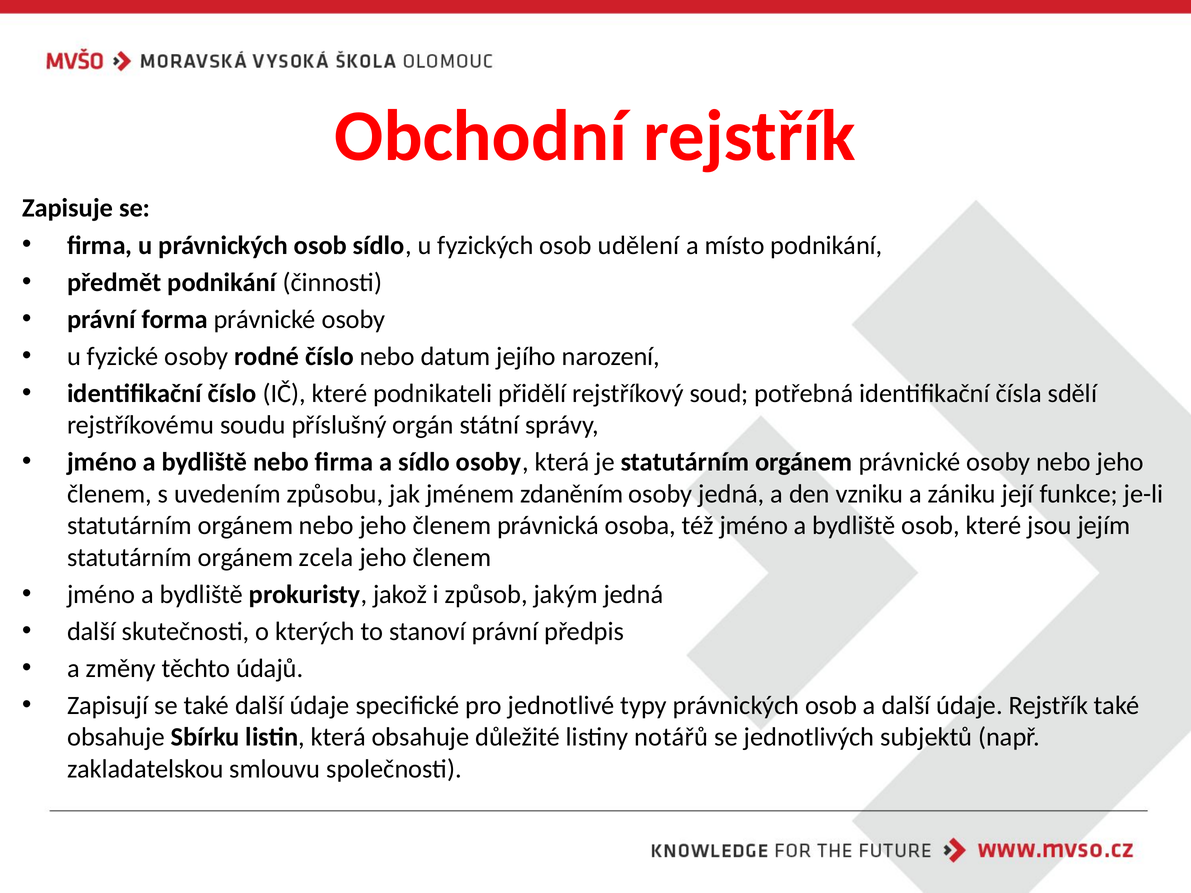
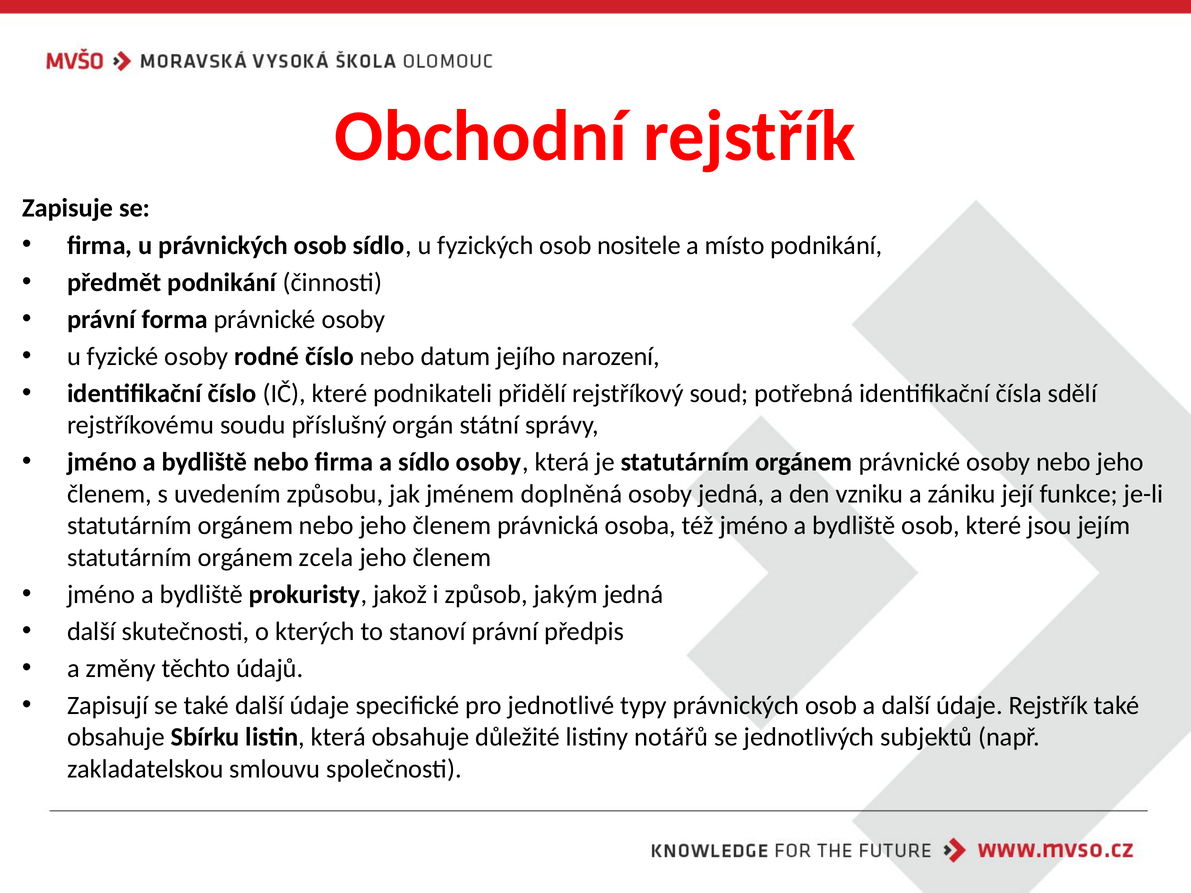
udělení: udělení -> nositele
zdaněním: zdaněním -> doplněná
